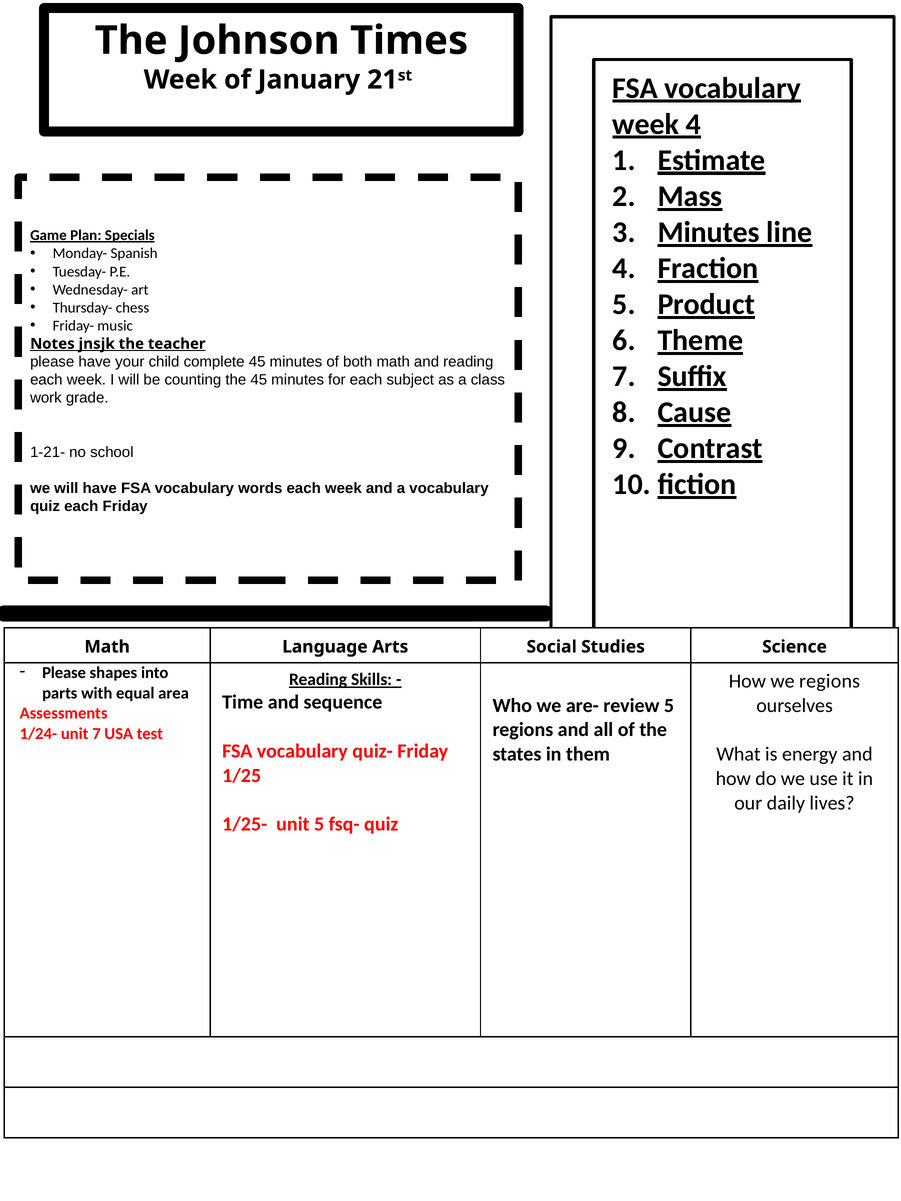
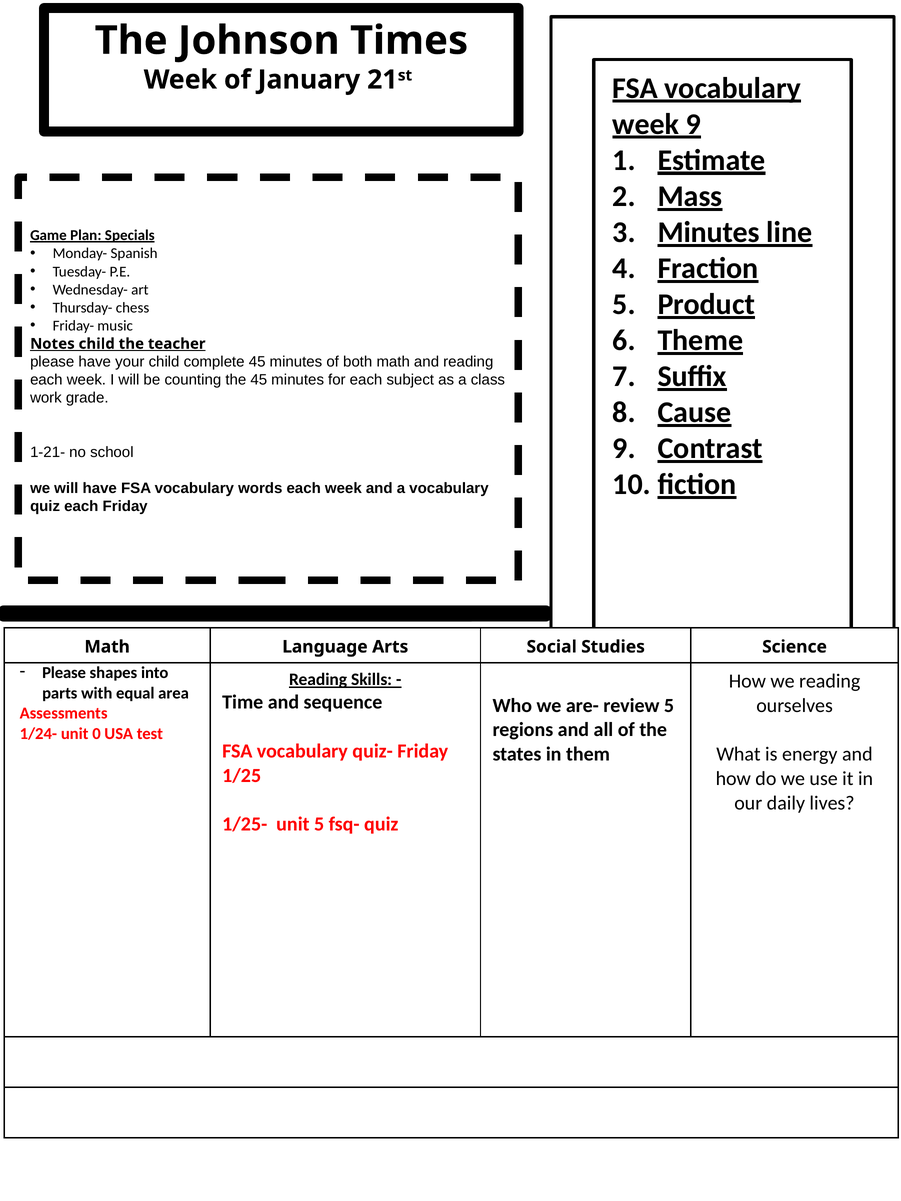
week 4: 4 -> 9
Notes jnsjk: jnsjk -> child
we regions: regions -> reading
unit 7: 7 -> 0
